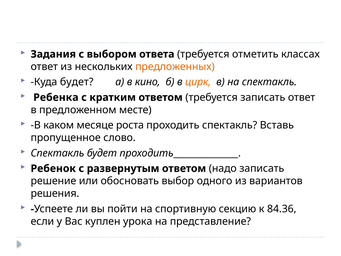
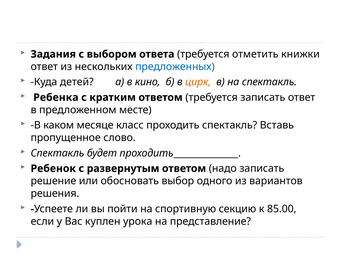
классах: классах -> книжки
предложенных colour: orange -> blue
Куда будет: будет -> детей
роста: роста -> класс
84.36: 84.36 -> 85.00
